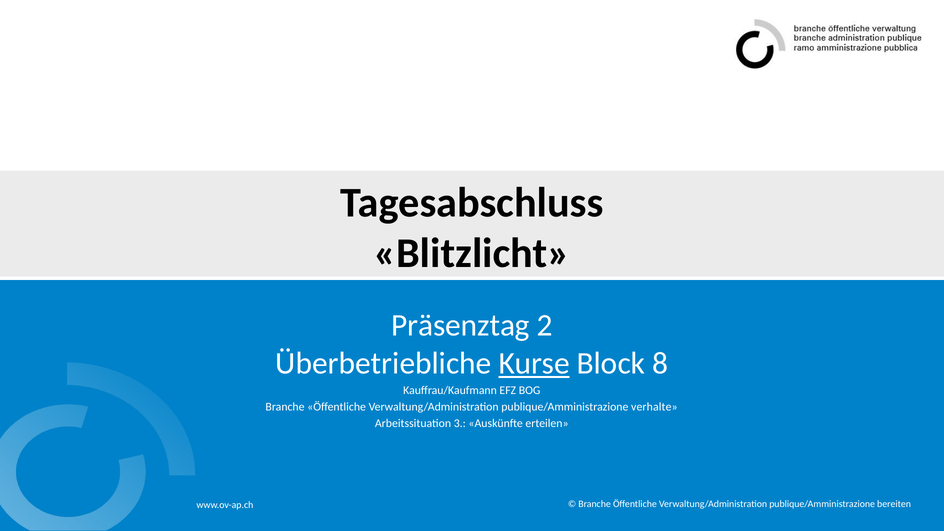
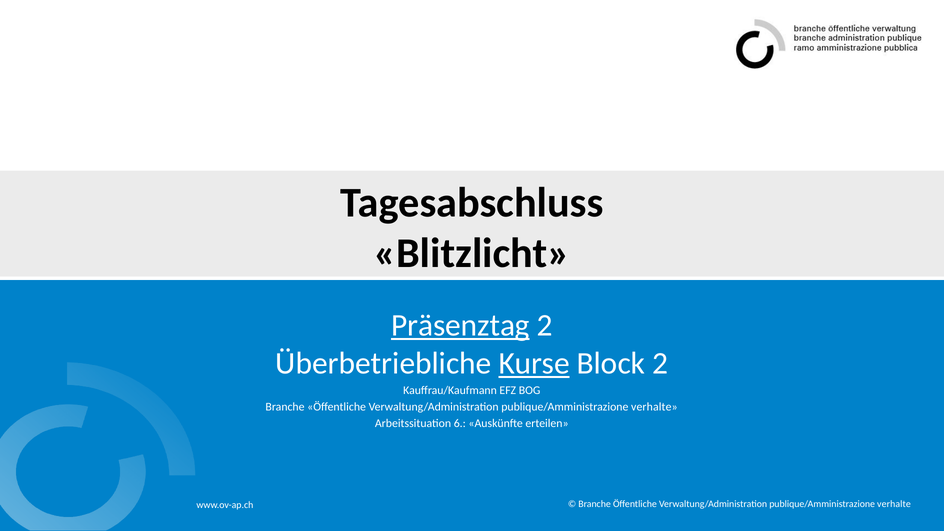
Präsenztag underline: none -> present
Block 8: 8 -> 2
3: 3 -> 6
bereiten at (894, 504): bereiten -> verhalte
